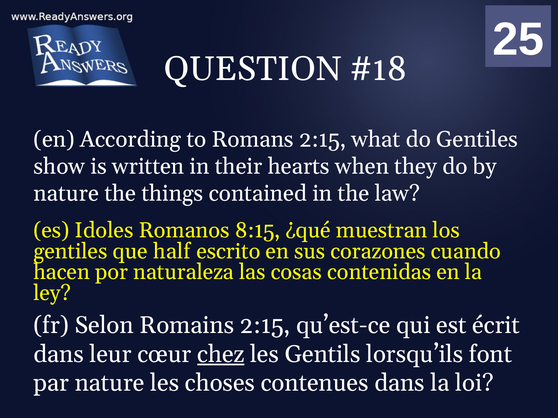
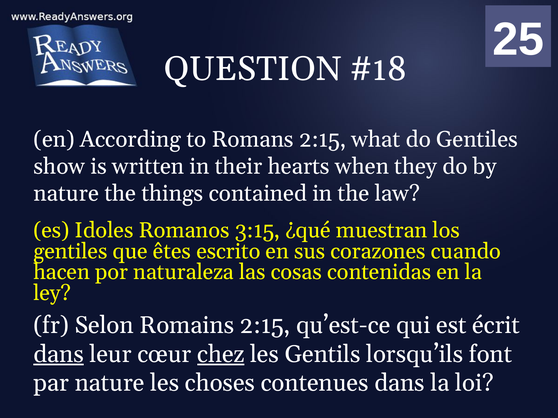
8:15: 8:15 -> 3:15
half: half -> êtes
dans at (59, 355) underline: none -> present
